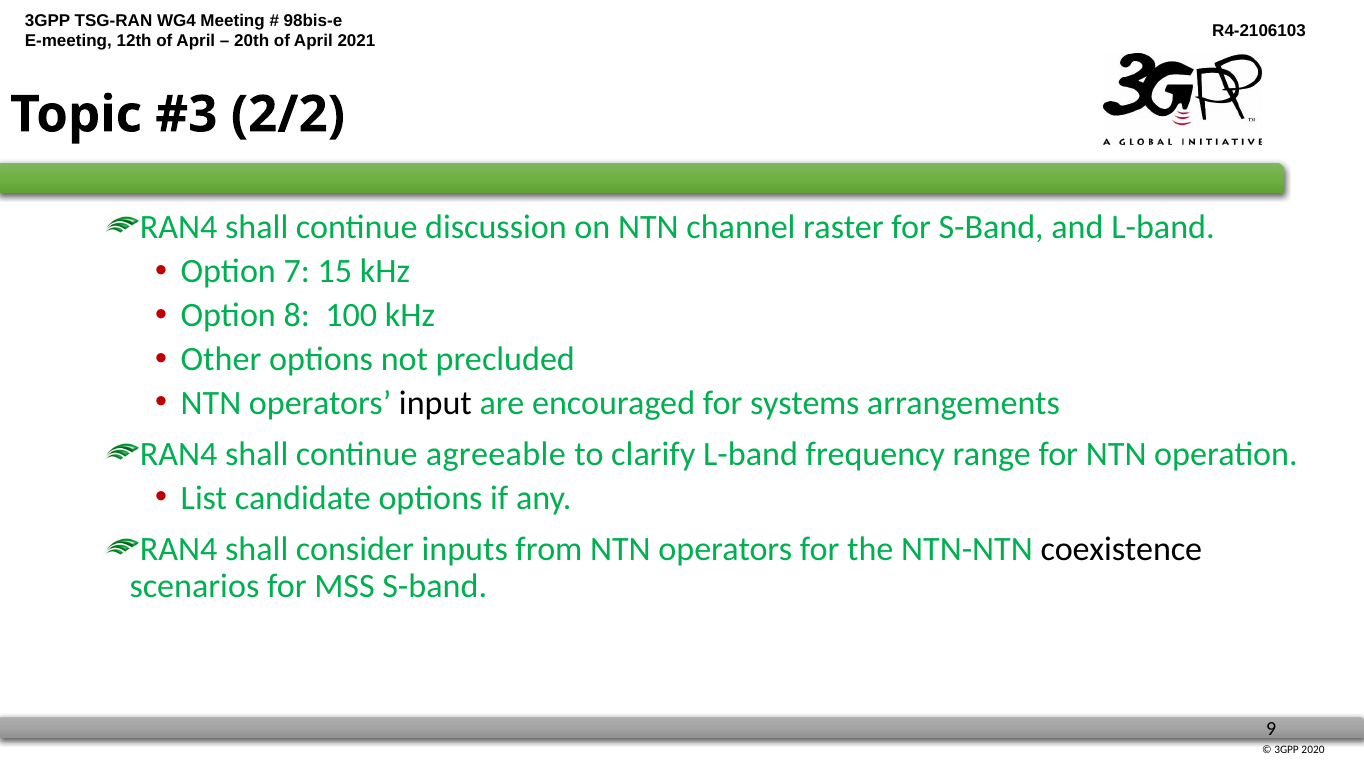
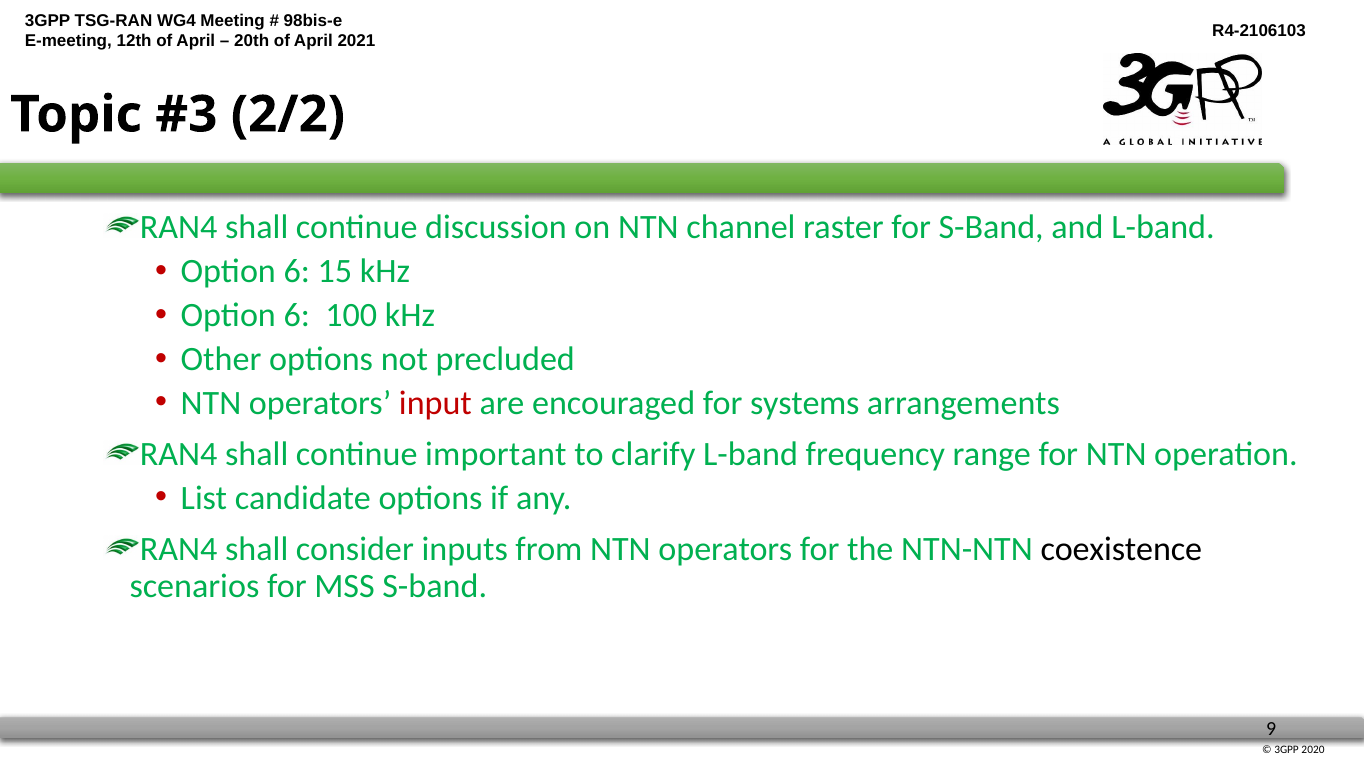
7 at (297, 271): 7 -> 6
8 at (297, 315): 8 -> 6
input colour: black -> red
agreeable: agreeable -> important
